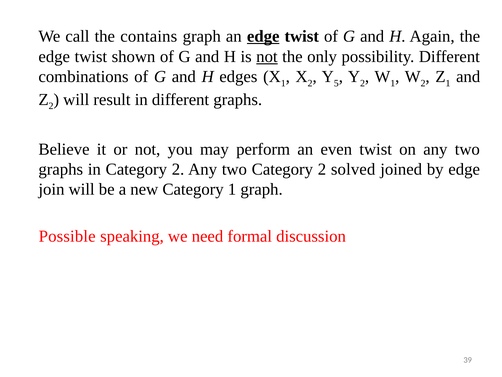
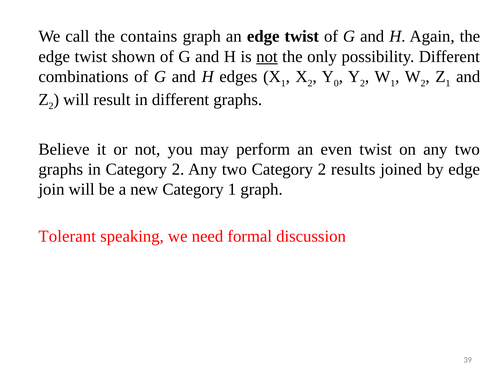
edge at (263, 36) underline: present -> none
5: 5 -> 0
solved: solved -> results
Possible: Possible -> Tolerant
